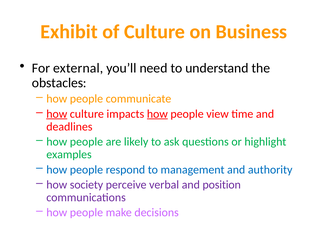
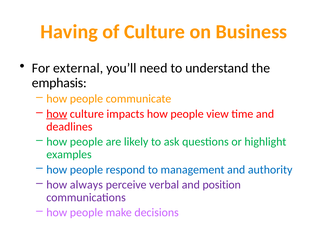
Exhibit: Exhibit -> Having
obstacles: obstacles -> emphasis
how at (157, 114) underline: present -> none
society: society -> always
